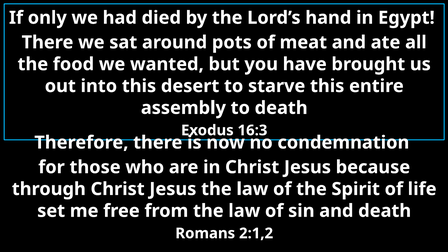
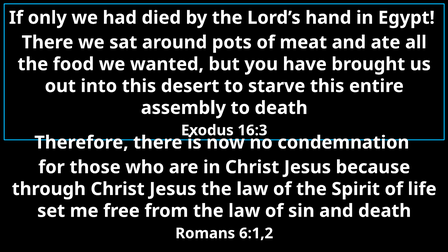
2:1,2: 2:1,2 -> 6:1,2
